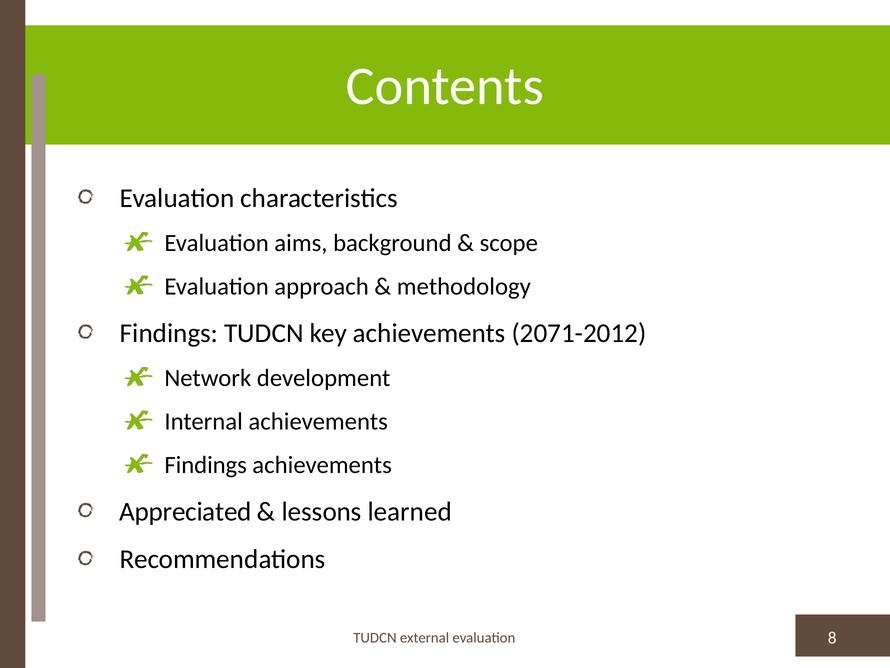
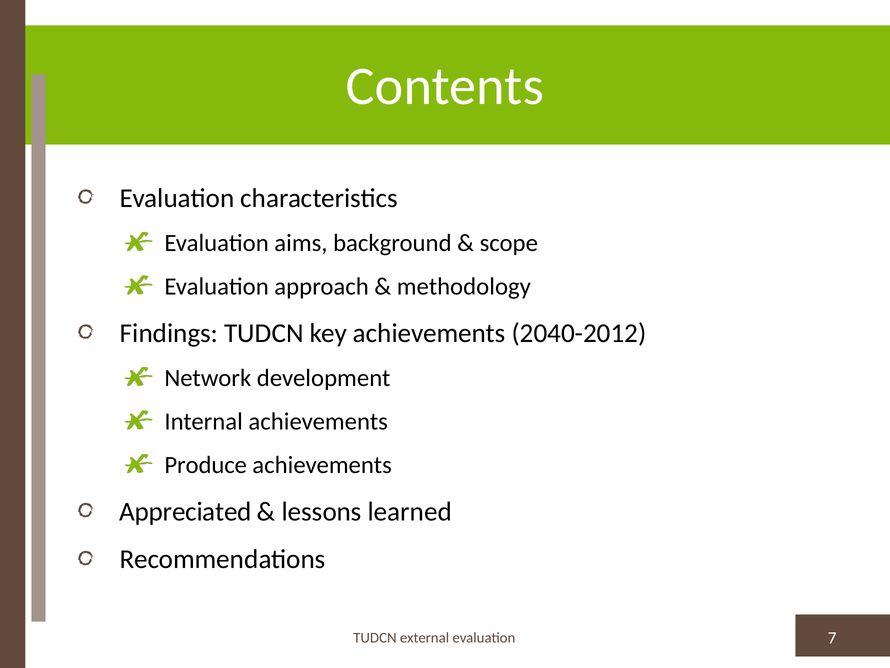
2071-2012: 2071-2012 -> 2040-2012
Findings at (206, 465): Findings -> Produce
8: 8 -> 7
